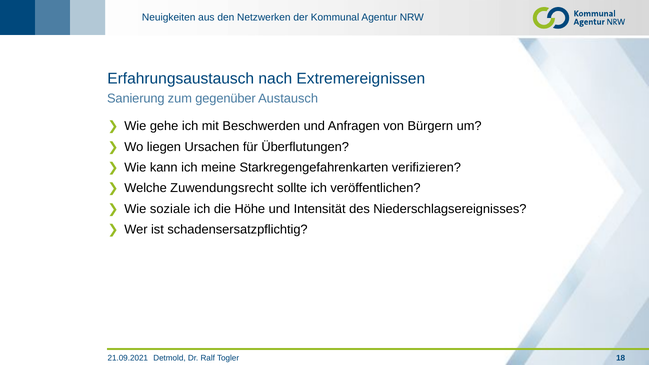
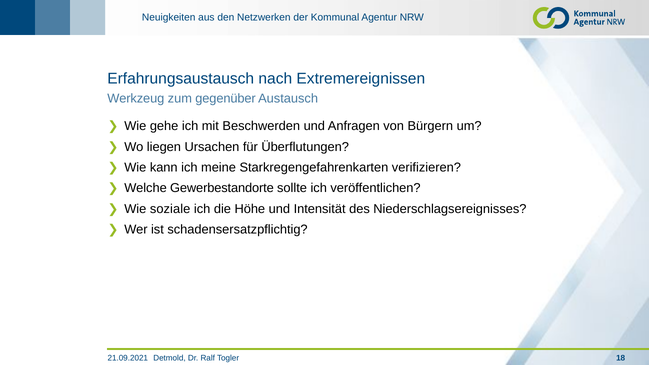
Sanierung: Sanierung -> Werkzeug
Zuwendungsrecht: Zuwendungsrecht -> Gewerbestandorte
